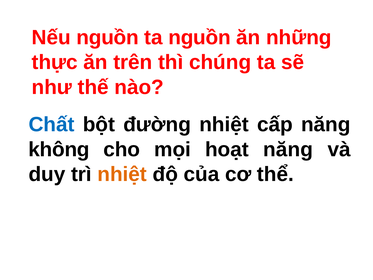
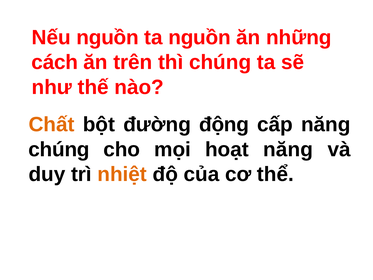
thực: thực -> cách
Chất colour: blue -> orange
đường nhiệt: nhiệt -> động
không at (59, 149): không -> chúng
